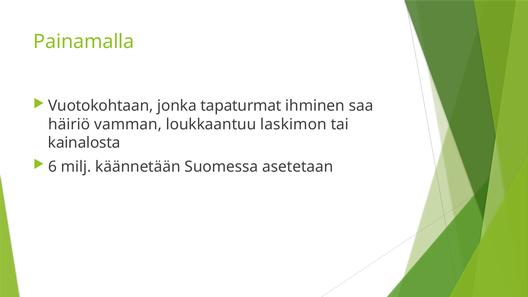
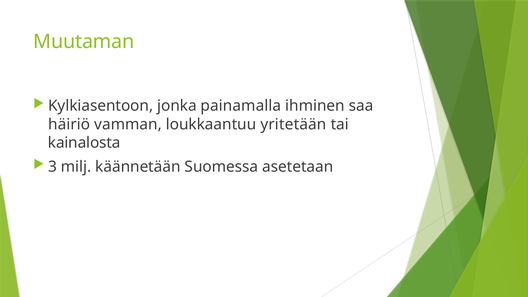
Painamalla: Painamalla -> Muutaman
Vuotokohtaan: Vuotokohtaan -> Kylkiasentoon
tapaturmat: tapaturmat -> painamalla
laskimon: laskimon -> yritetään
6: 6 -> 3
